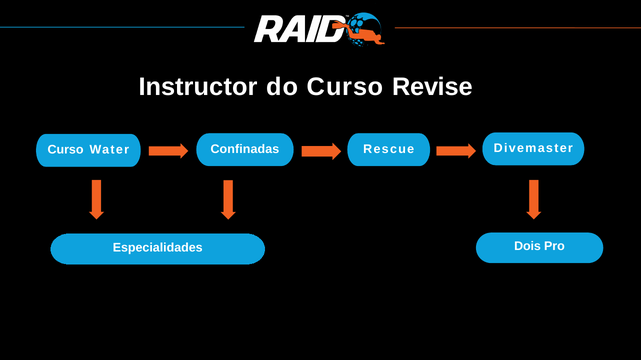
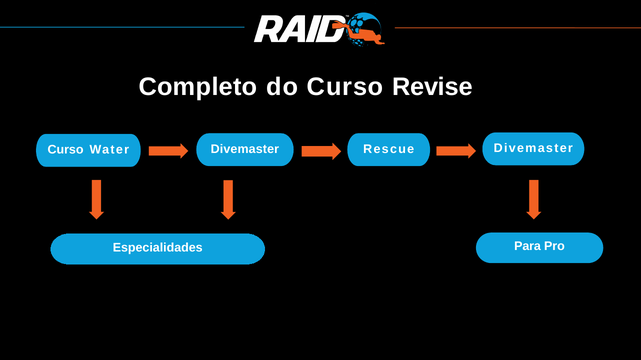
Instructor: Instructor -> Completo
Confinadas at (245, 149): Confinadas -> Divemaster
Dois: Dois -> Para
